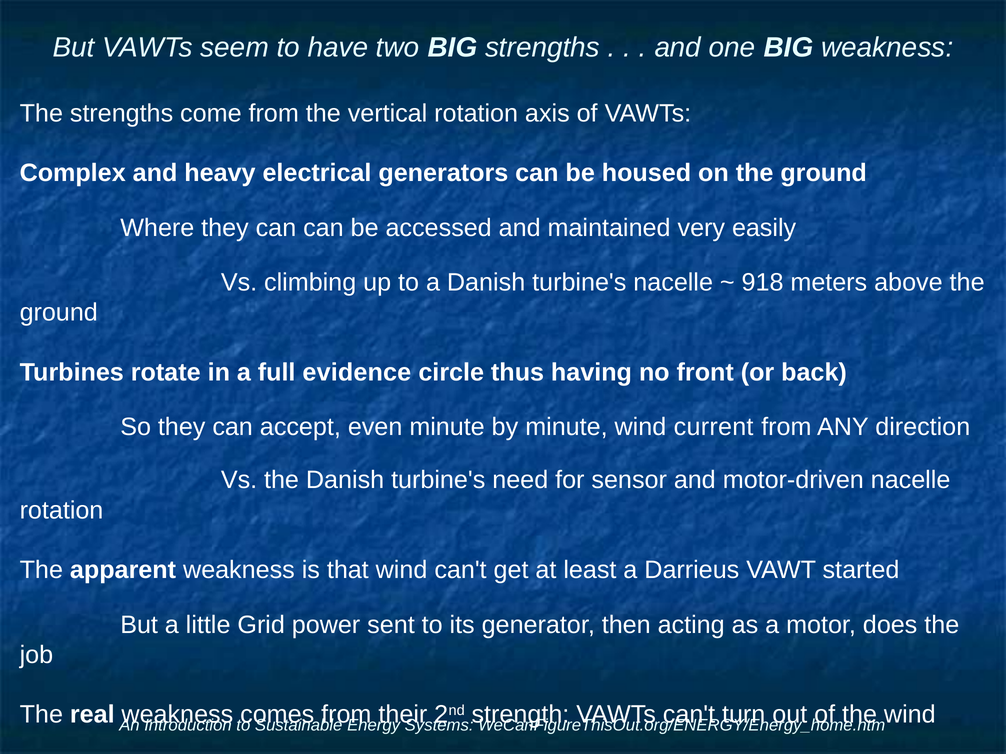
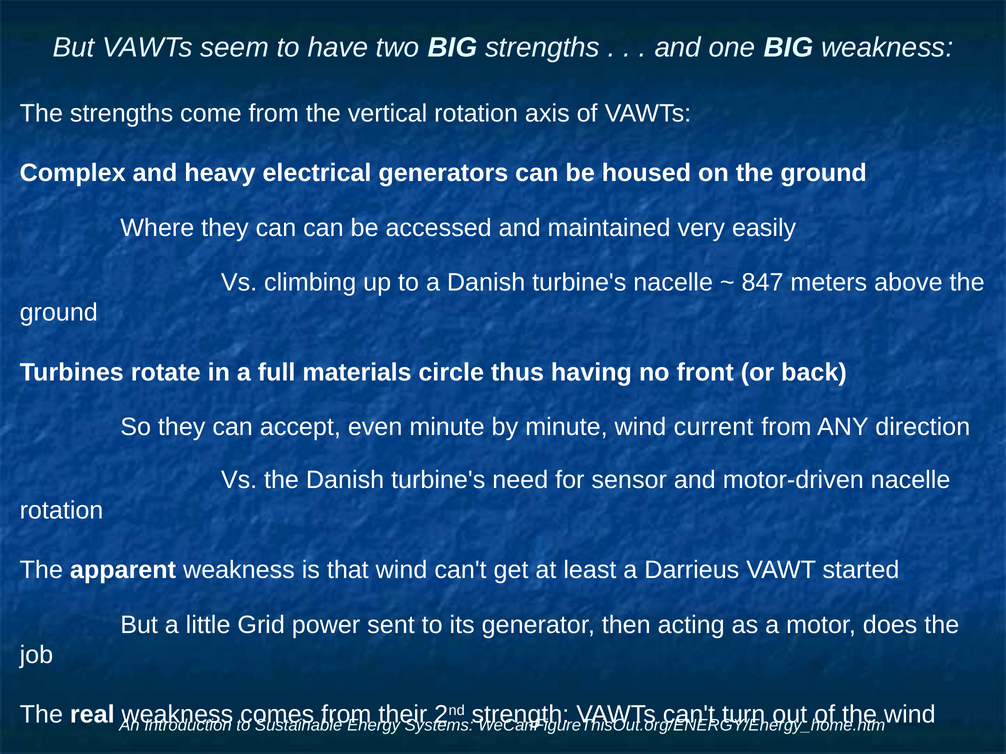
918: 918 -> 847
evidence: evidence -> materials
